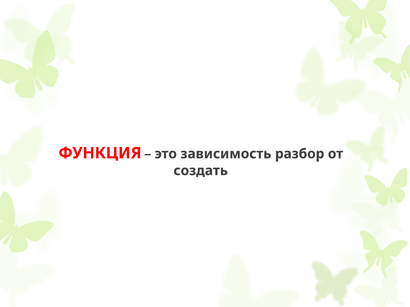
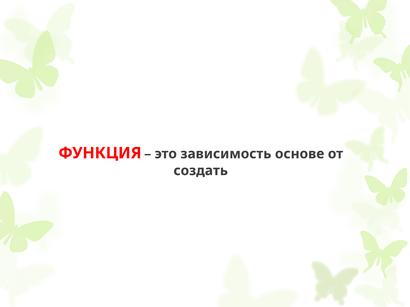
разбор: разбор -> основе
